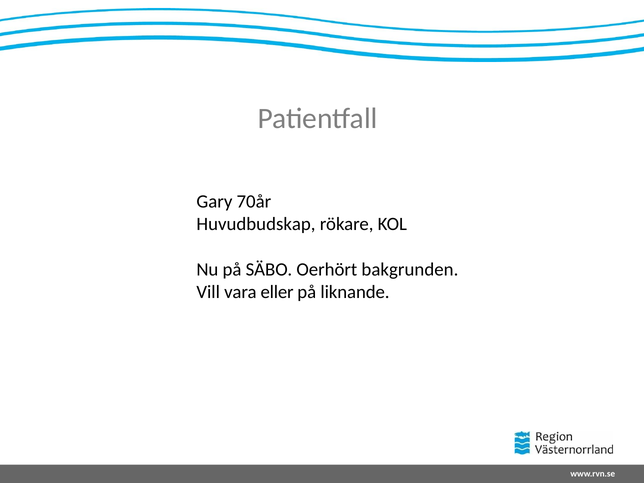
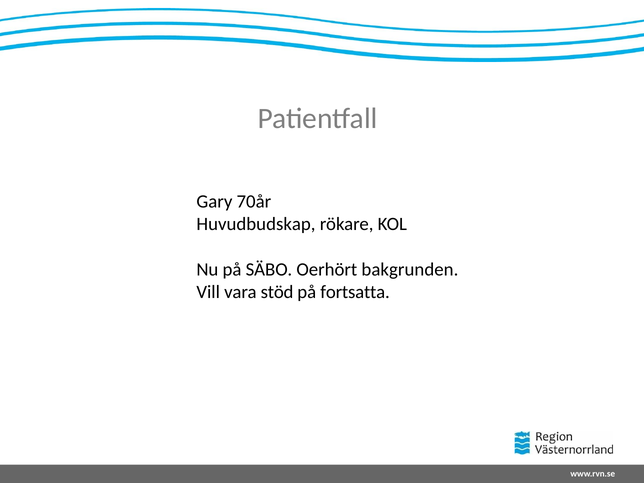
eller: eller -> stöd
liknande: liknande -> fortsatta
